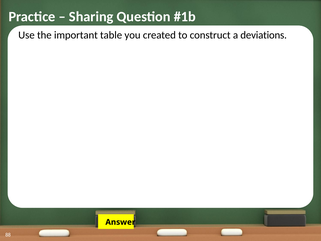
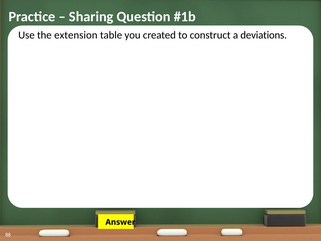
important: important -> extension
